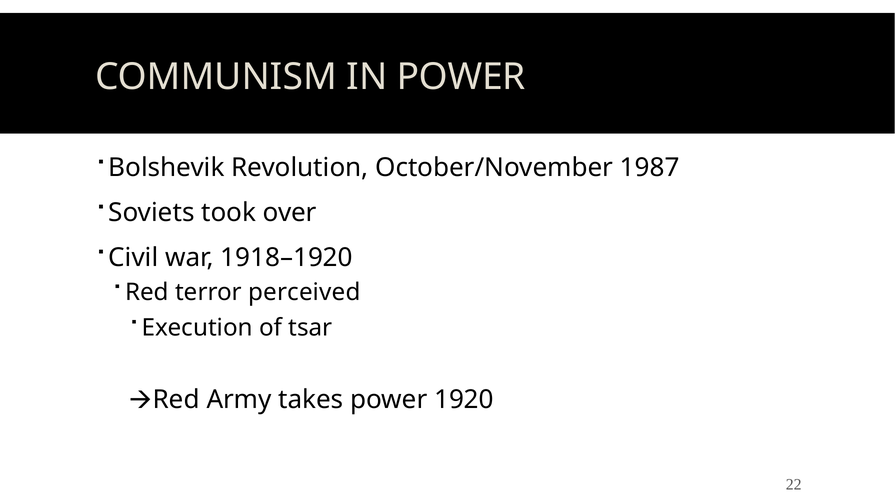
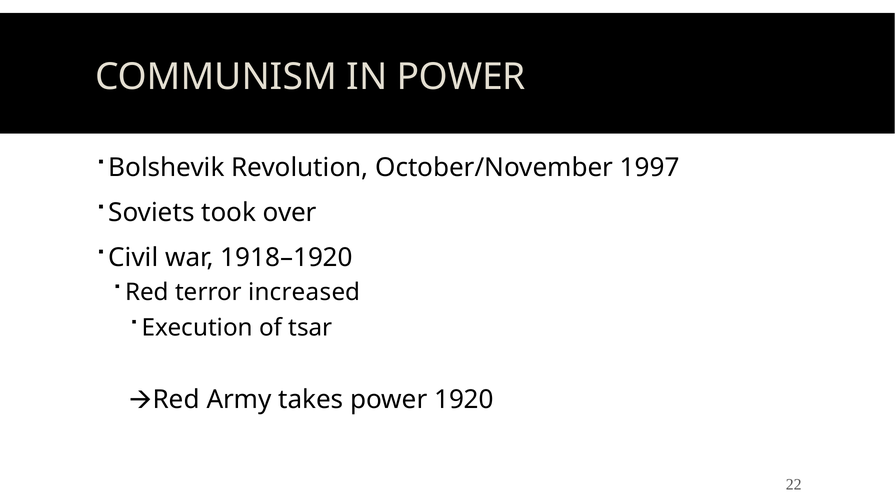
1987: 1987 -> 1997
perceived: perceived -> increased
